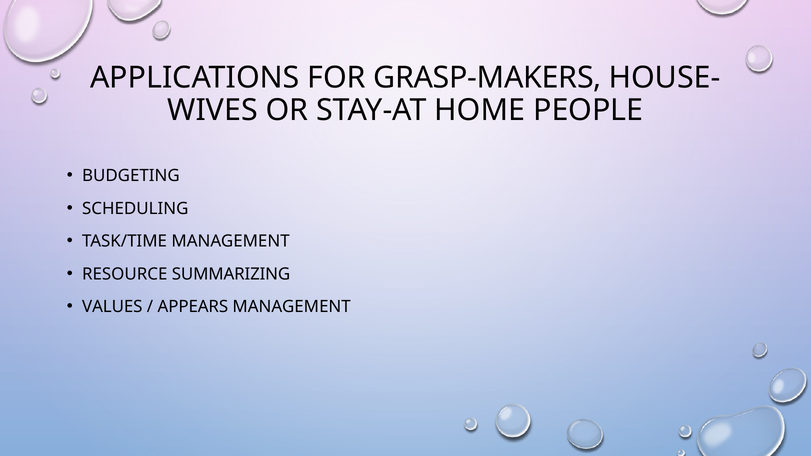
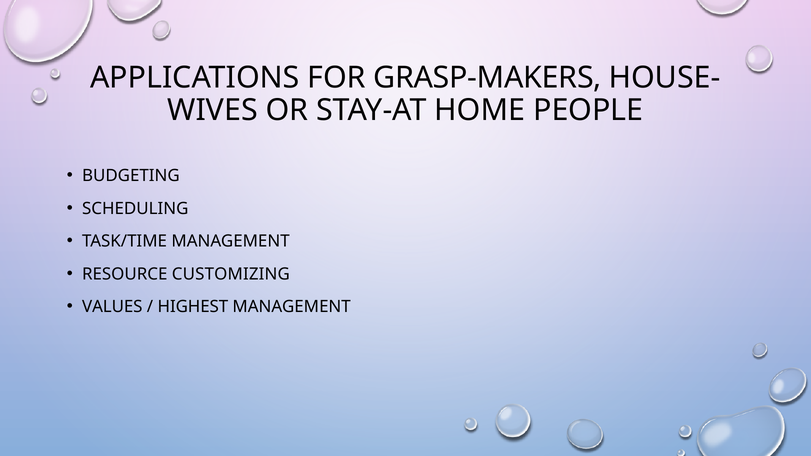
SUMMARIZING: SUMMARIZING -> CUSTOMIZING
APPEARS: APPEARS -> HIGHEST
